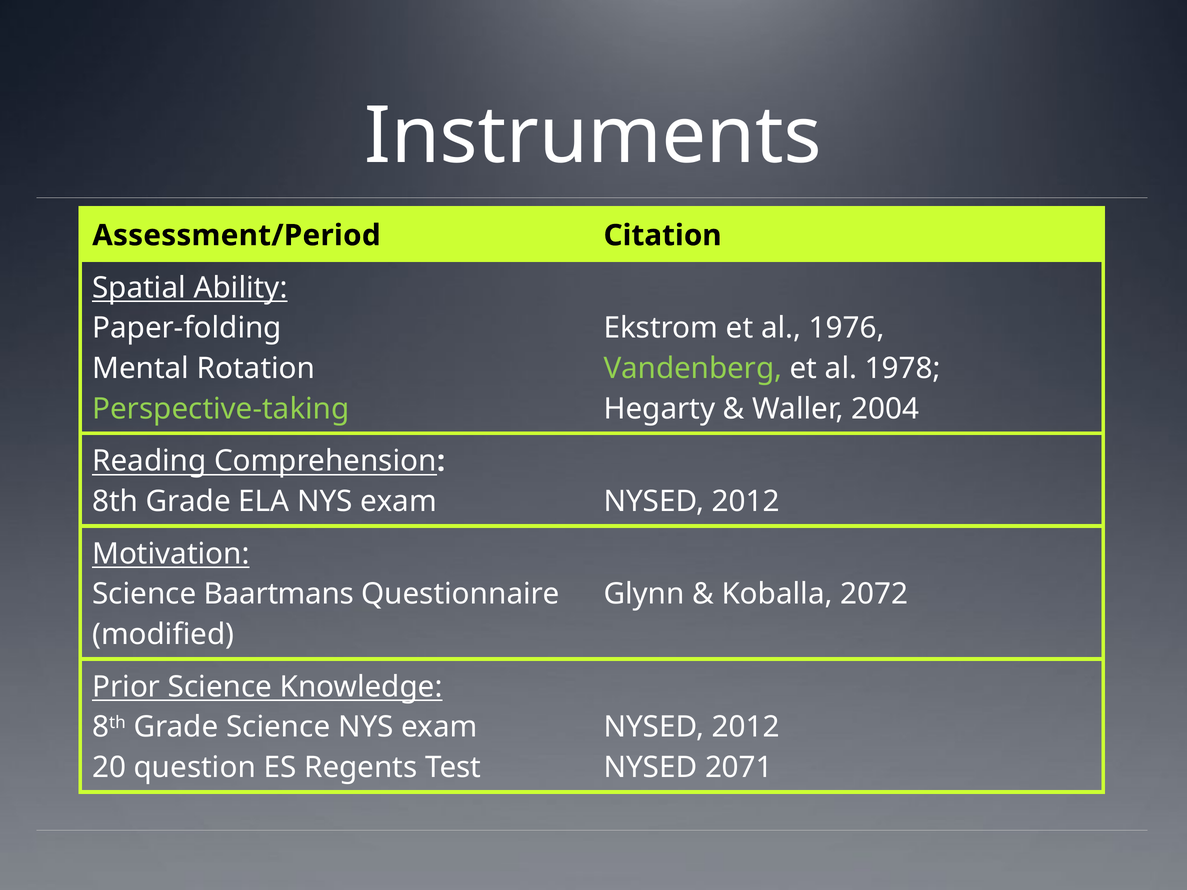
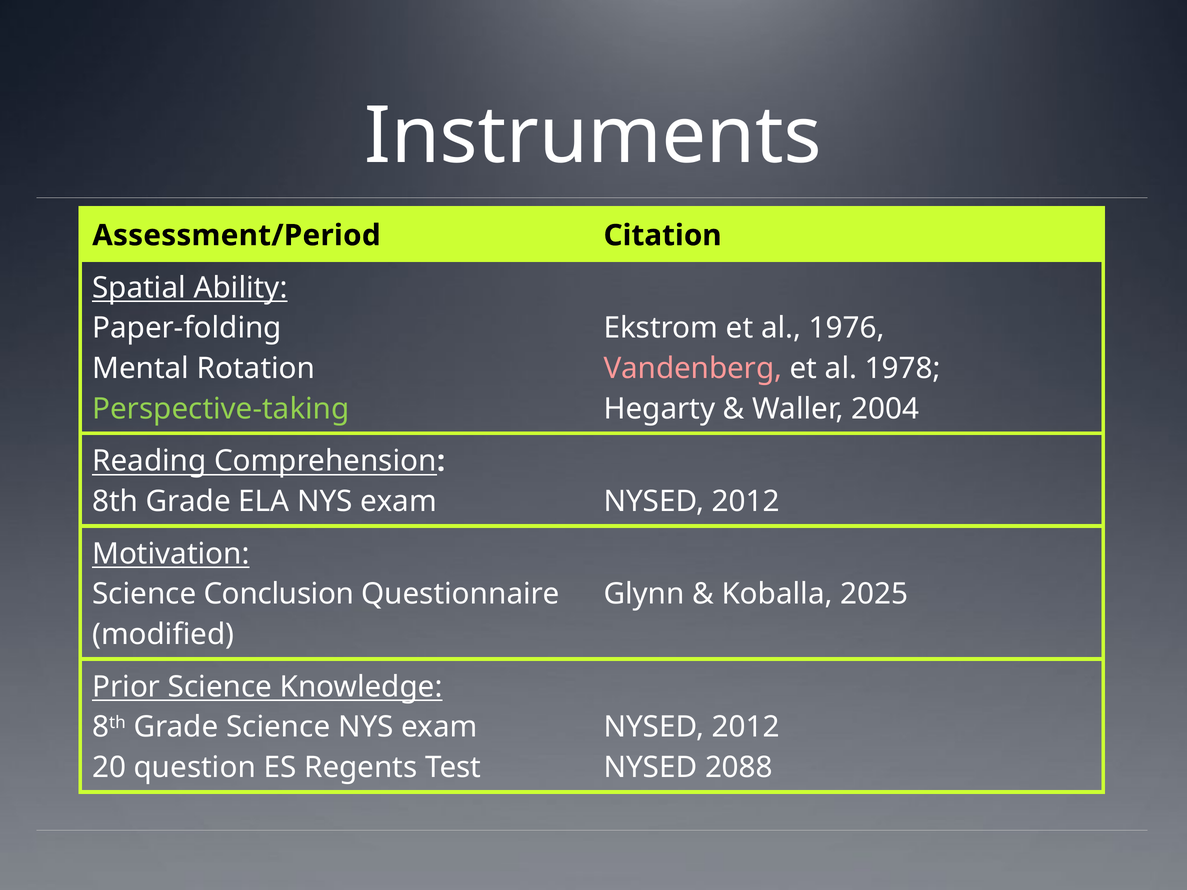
Vandenberg colour: light green -> pink
Baartmans: Baartmans -> Conclusion
2072: 2072 -> 2025
2071: 2071 -> 2088
